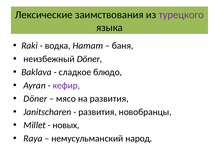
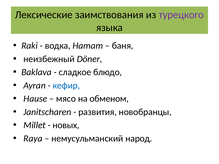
кефир colour: purple -> blue
Döner at (35, 99): Döner -> Hause
на развития: развития -> обменом
